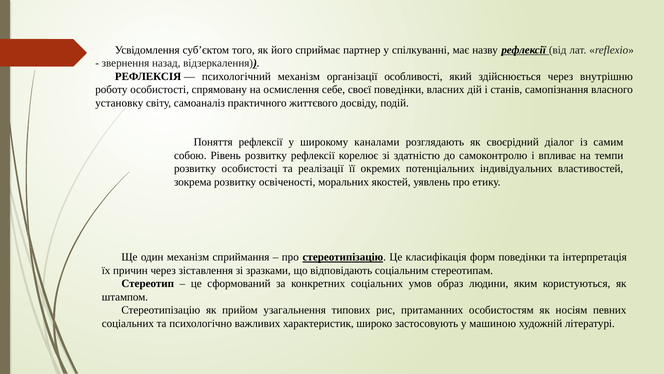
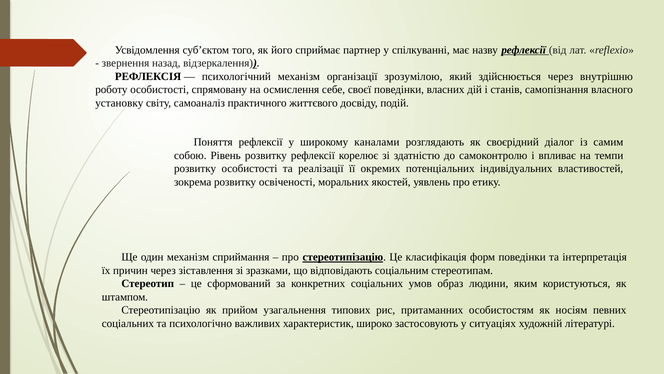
особливості: особливості -> зрозумілою
машиною: машиною -> ситуаціях
